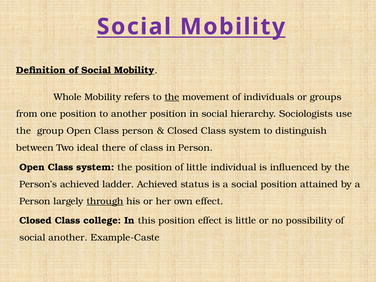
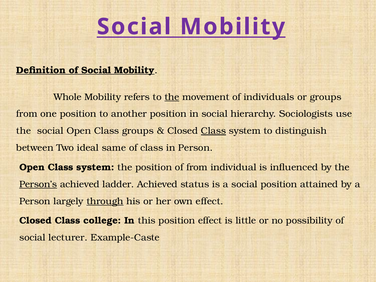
the group: group -> social
Class person: person -> groups
Class at (213, 131) underline: none -> present
there: there -> same
of little: little -> from
Person’s underline: none -> present
social another: another -> lecturer
